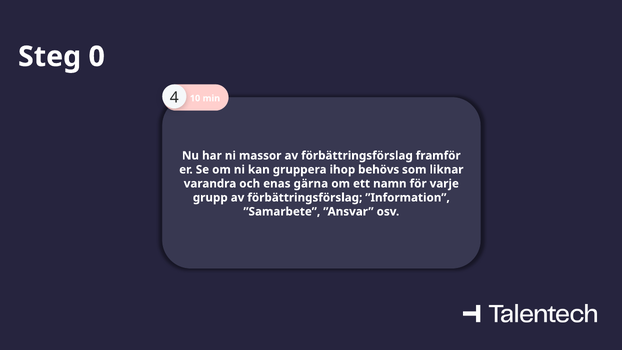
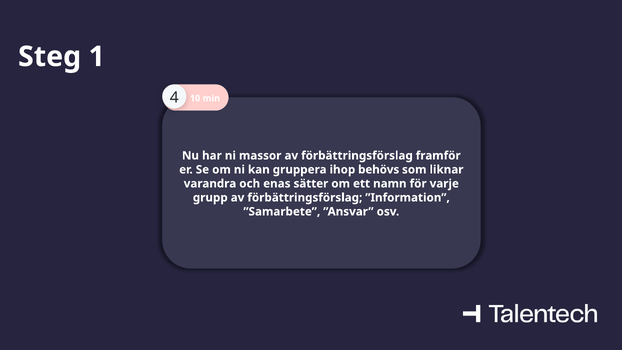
0: 0 -> 1
gärna: gärna -> sätter
